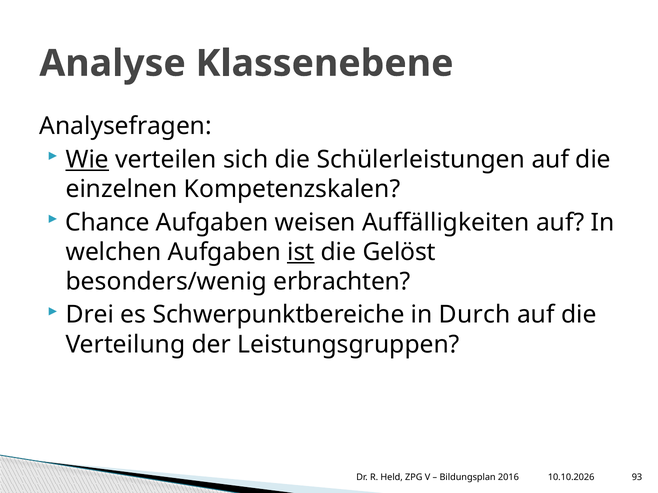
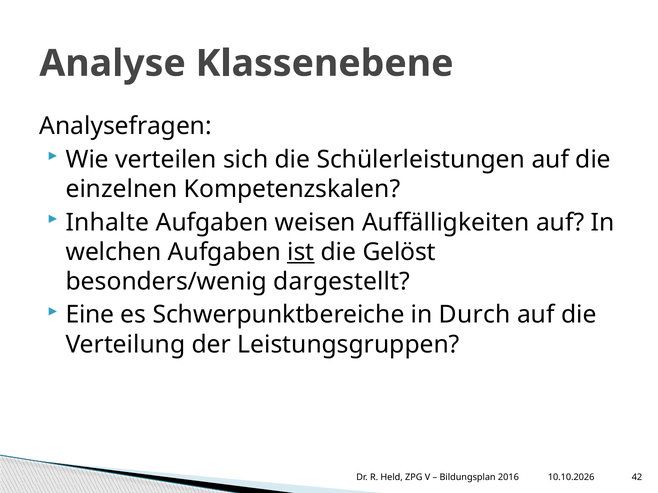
Wie underline: present -> none
Chance: Chance -> Inhalte
erbrachten: erbrachten -> dargestellt
Drei: Drei -> Eine
93: 93 -> 42
